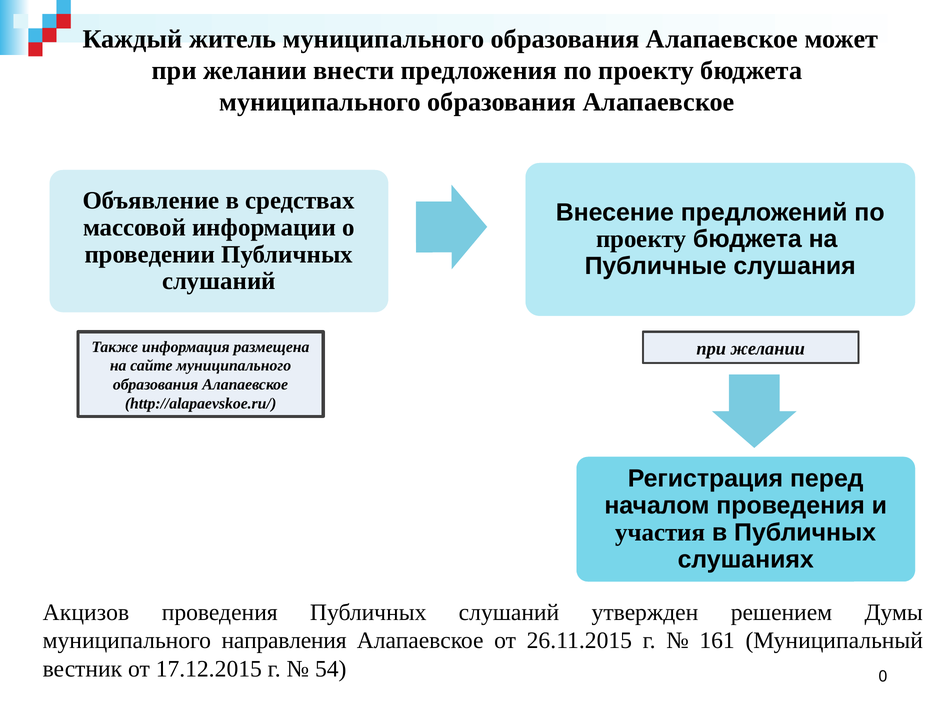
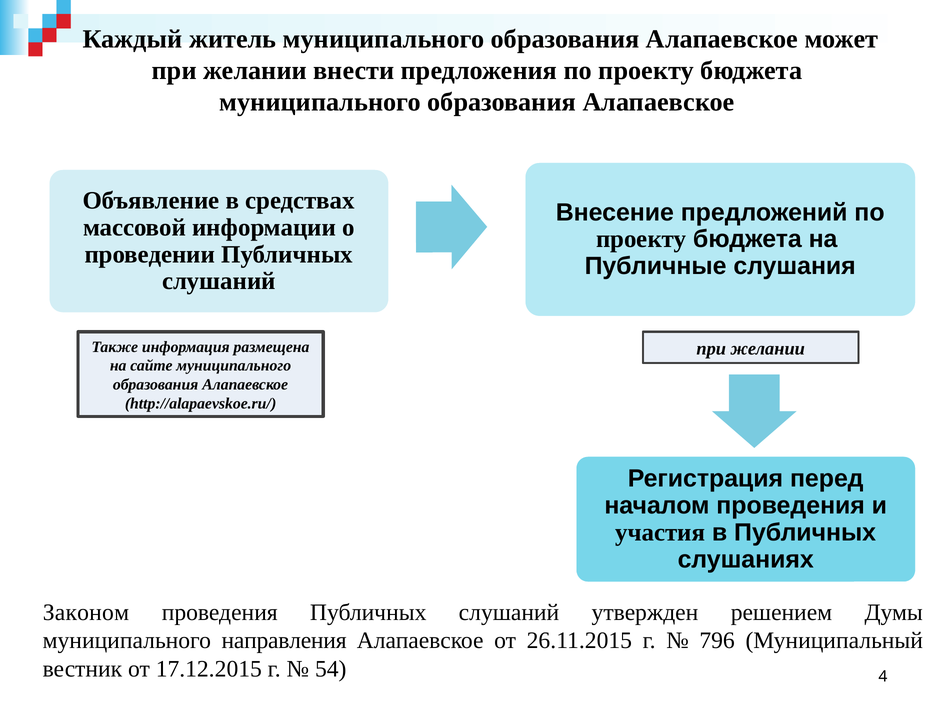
Акцизов: Акцизов -> Законом
161: 161 -> 796
0: 0 -> 4
